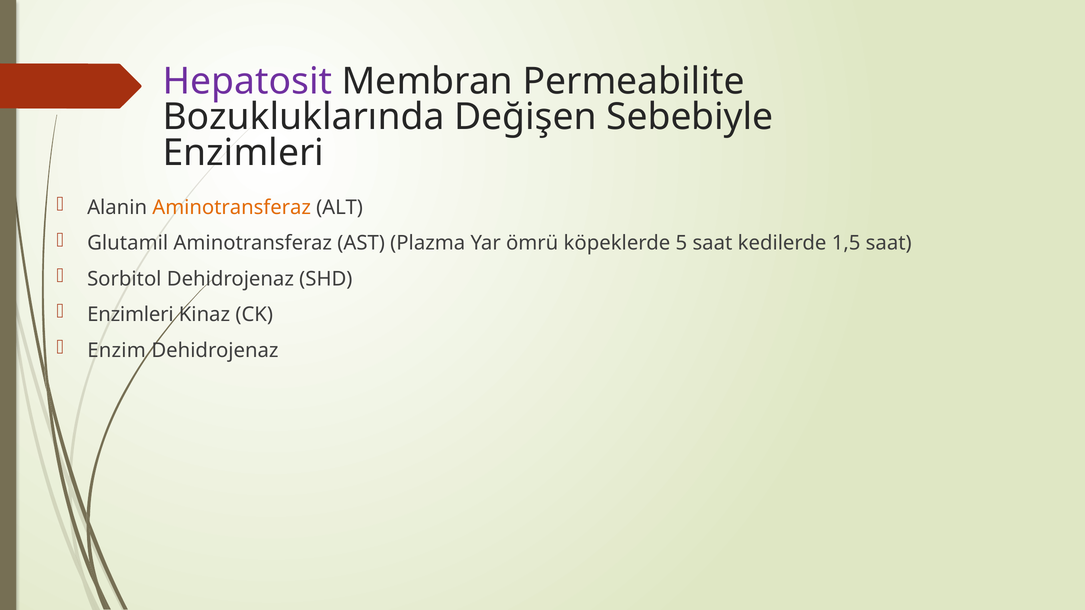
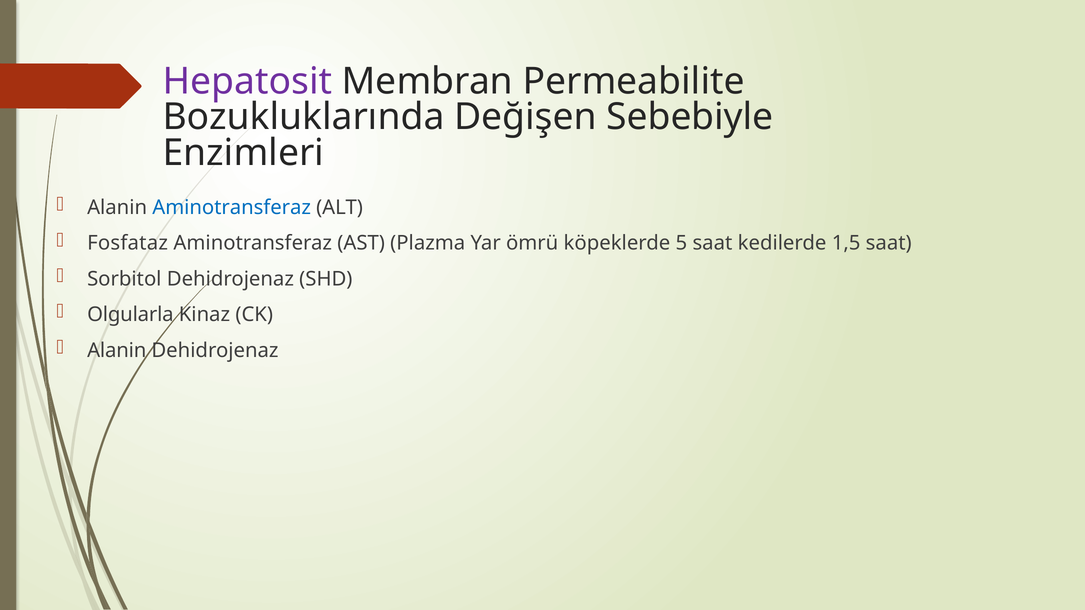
Aminotransferaz at (232, 208) colour: orange -> blue
Glutamil: Glutamil -> Fosfataz
Enzimleri at (130, 315): Enzimleri -> Olgularla
Enzim at (117, 350): Enzim -> Alanin
